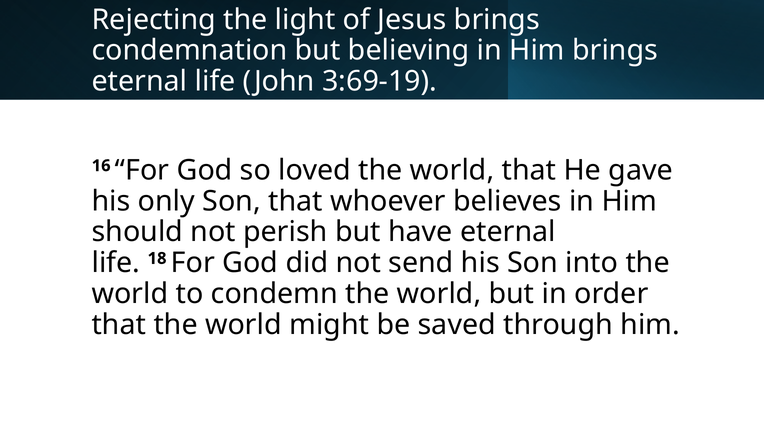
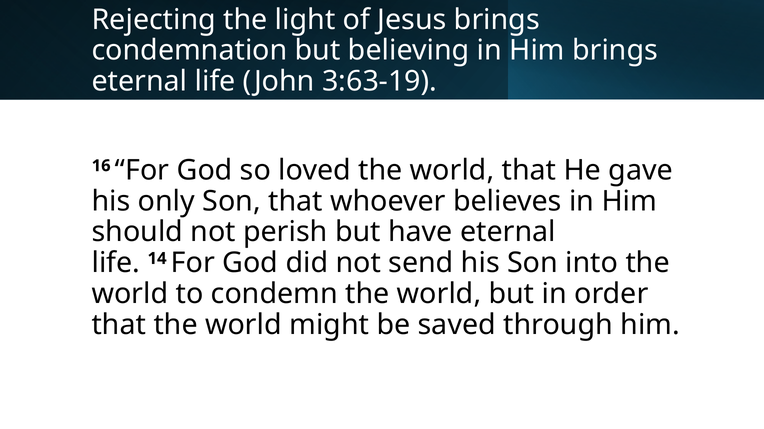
3:69-19: 3:69-19 -> 3:63-19
18: 18 -> 14
